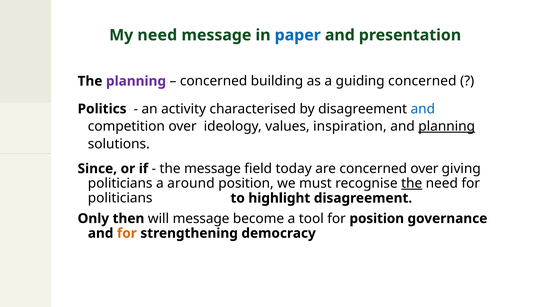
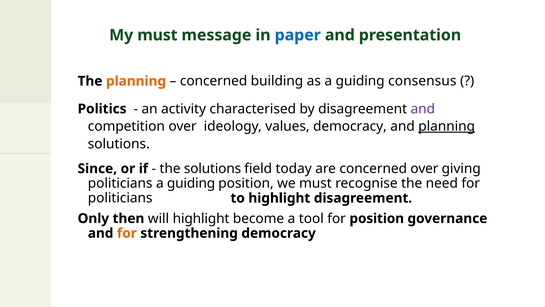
My need: need -> must
planning at (136, 81) colour: purple -> orange
guiding concerned: concerned -> consensus
and at (423, 109) colour: blue -> purple
values inspiration: inspiration -> democracy
the message: message -> solutions
politicians a around: around -> guiding
the at (412, 183) underline: present -> none
will message: message -> highlight
